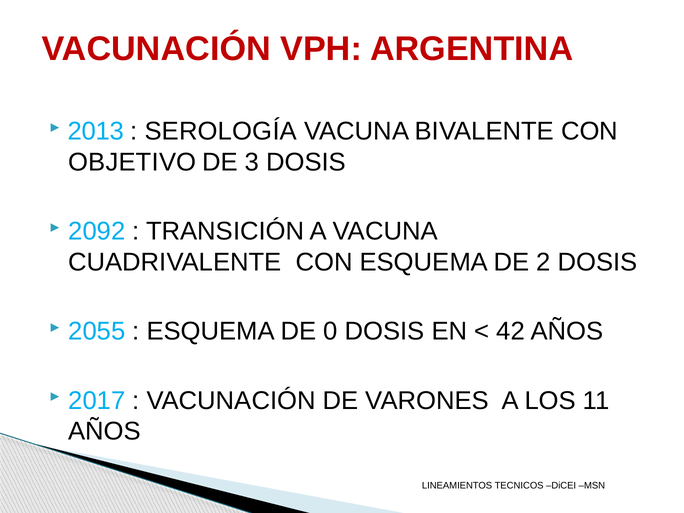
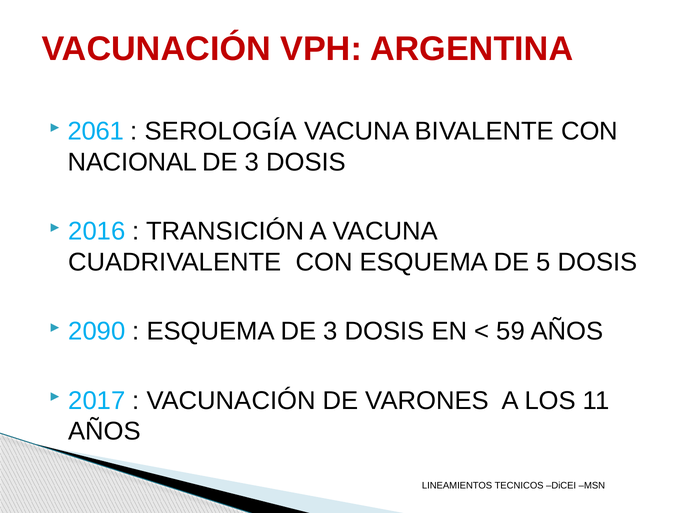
2013: 2013 -> 2061
OBJETIVO: OBJETIVO -> NACIONAL
2092: 2092 -> 2016
2: 2 -> 5
2055: 2055 -> 2090
ESQUEMA DE 0: 0 -> 3
42: 42 -> 59
